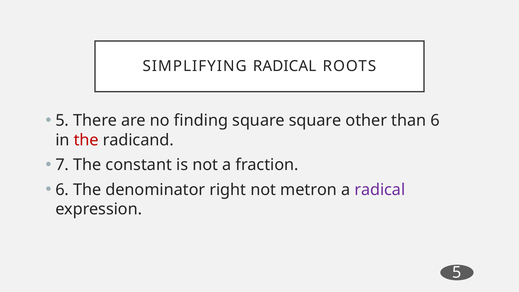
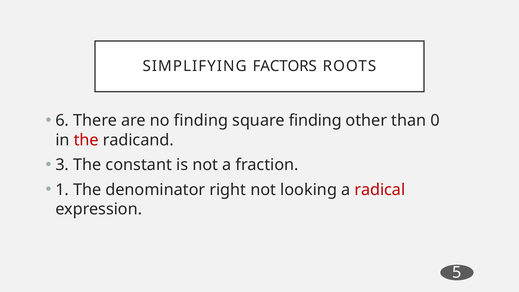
SIMPLIFYING RADICAL: RADICAL -> FACTORS
5 at (62, 121): 5 -> 6
square square: square -> finding
than 6: 6 -> 0
7: 7 -> 3
6 at (62, 190): 6 -> 1
metron: metron -> looking
radical at (380, 190) colour: purple -> red
